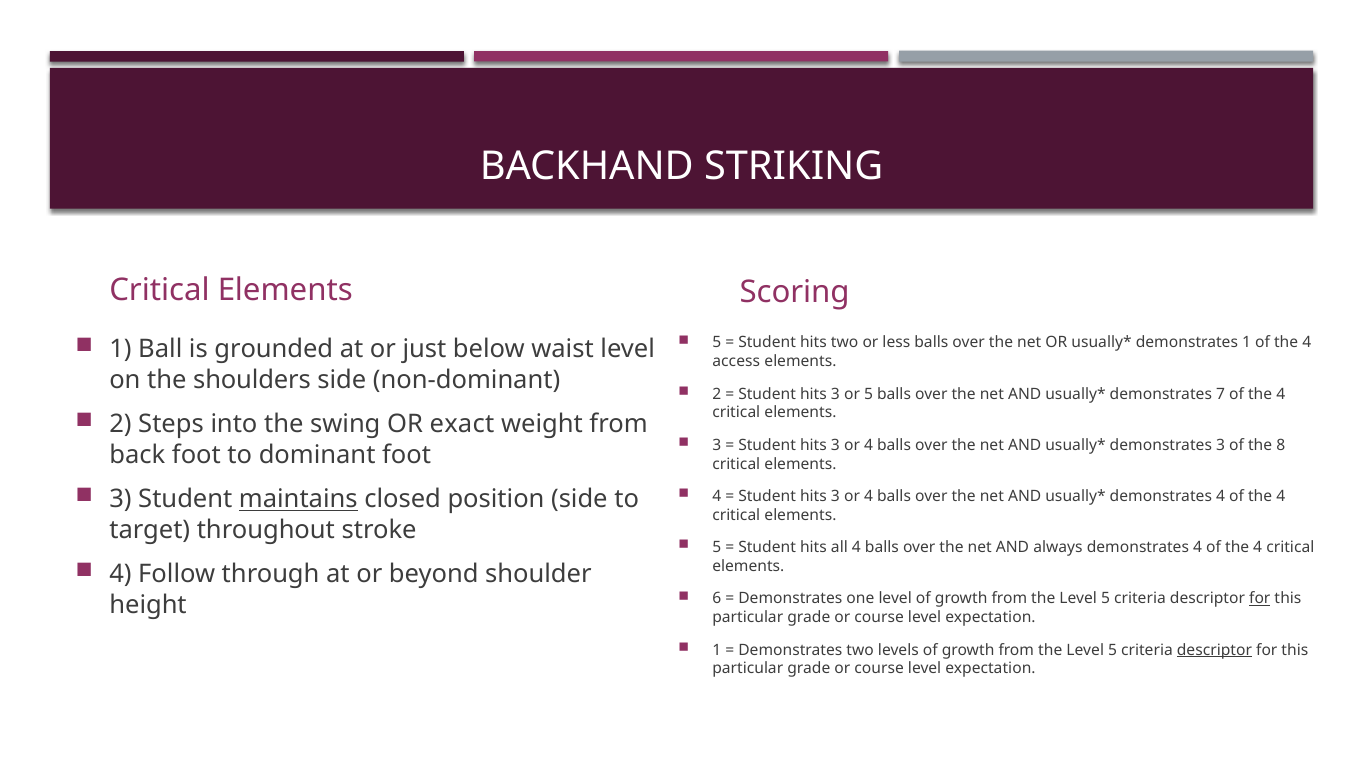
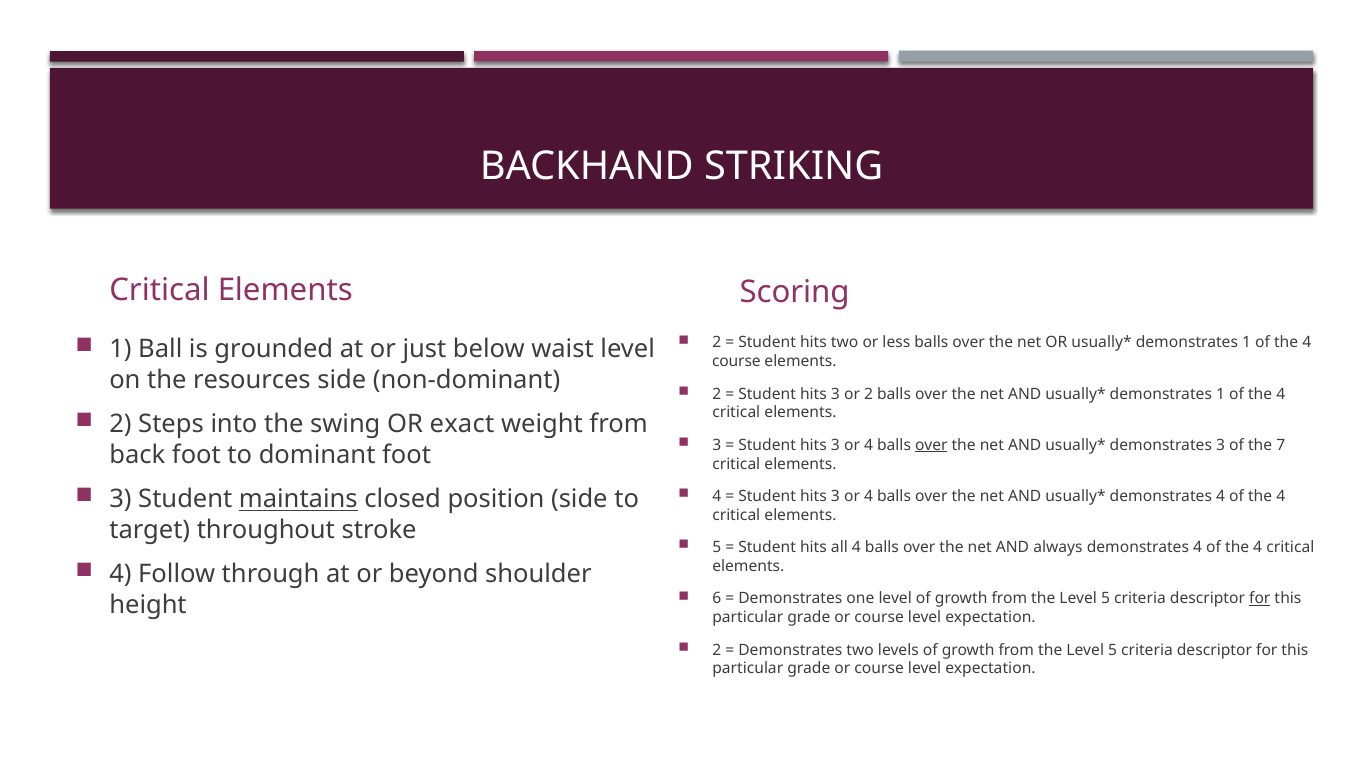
5 at (717, 343): 5 -> 2
access at (736, 361): access -> course
shoulders: shoulders -> resources
or 5: 5 -> 2
7 at (1221, 394): 7 -> 1
over at (931, 445) underline: none -> present
8: 8 -> 7
1 at (717, 650): 1 -> 2
descriptor at (1214, 650) underline: present -> none
